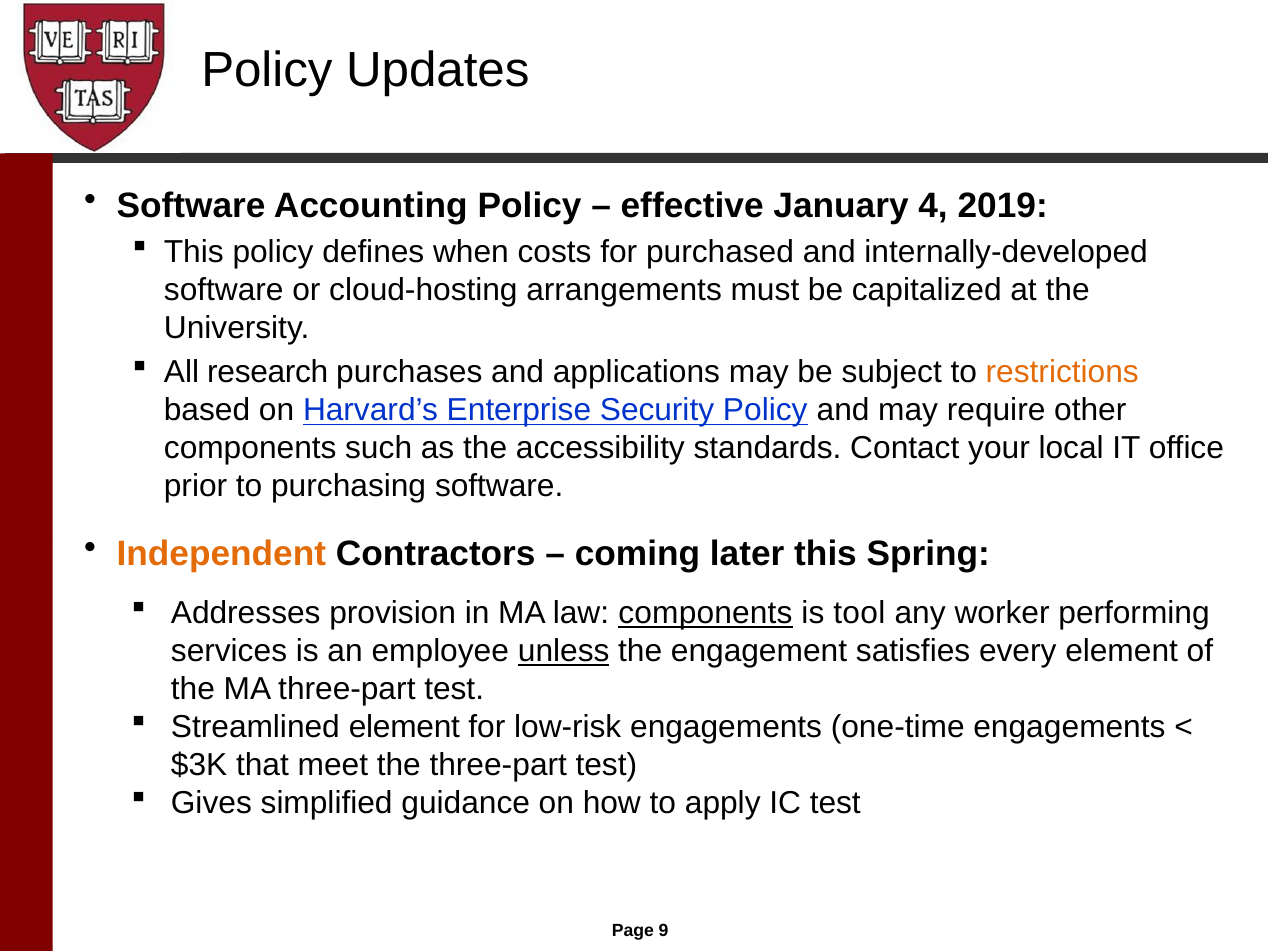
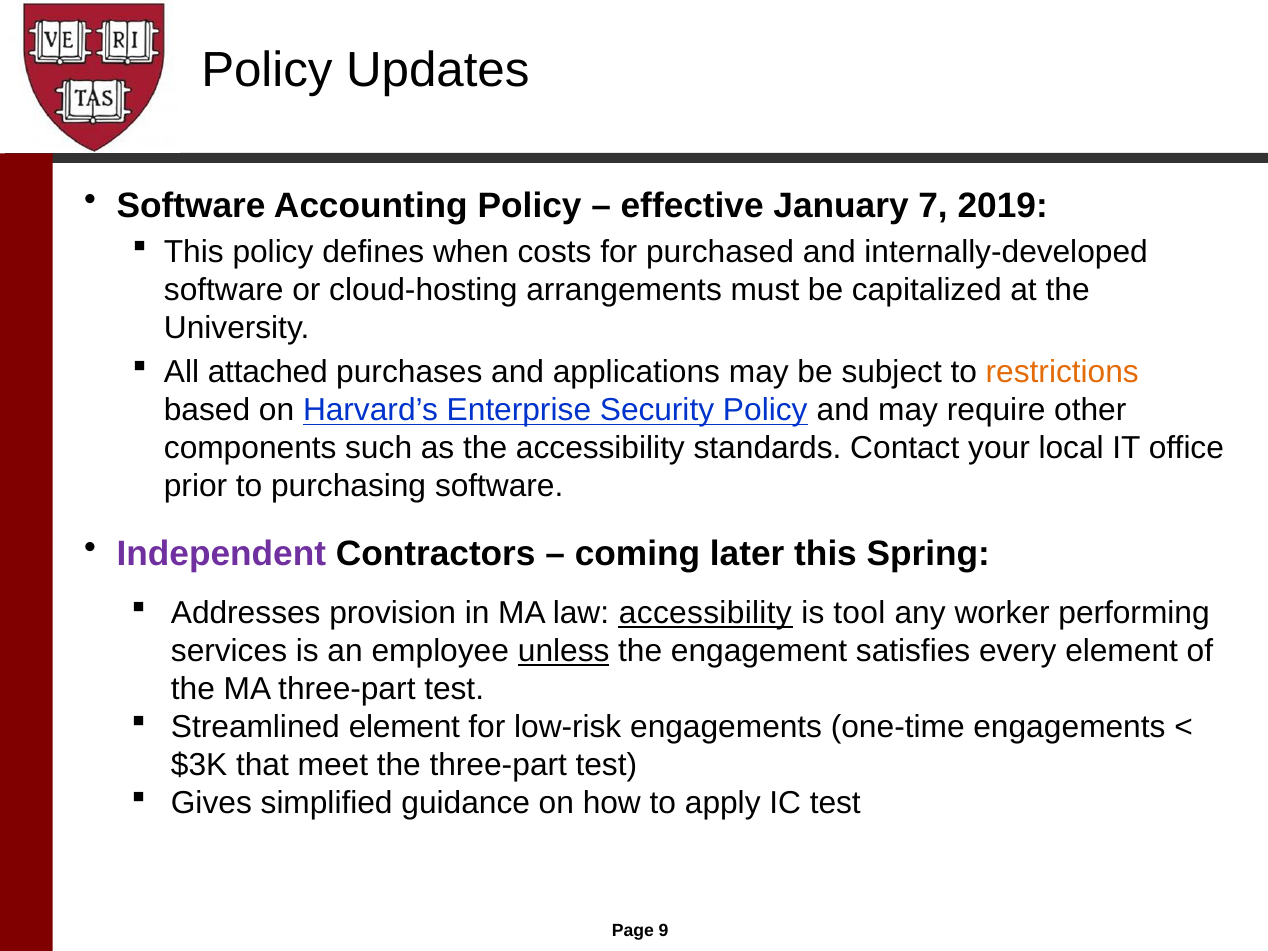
4: 4 -> 7
research: research -> attached
Independent colour: orange -> purple
law components: components -> accessibility
